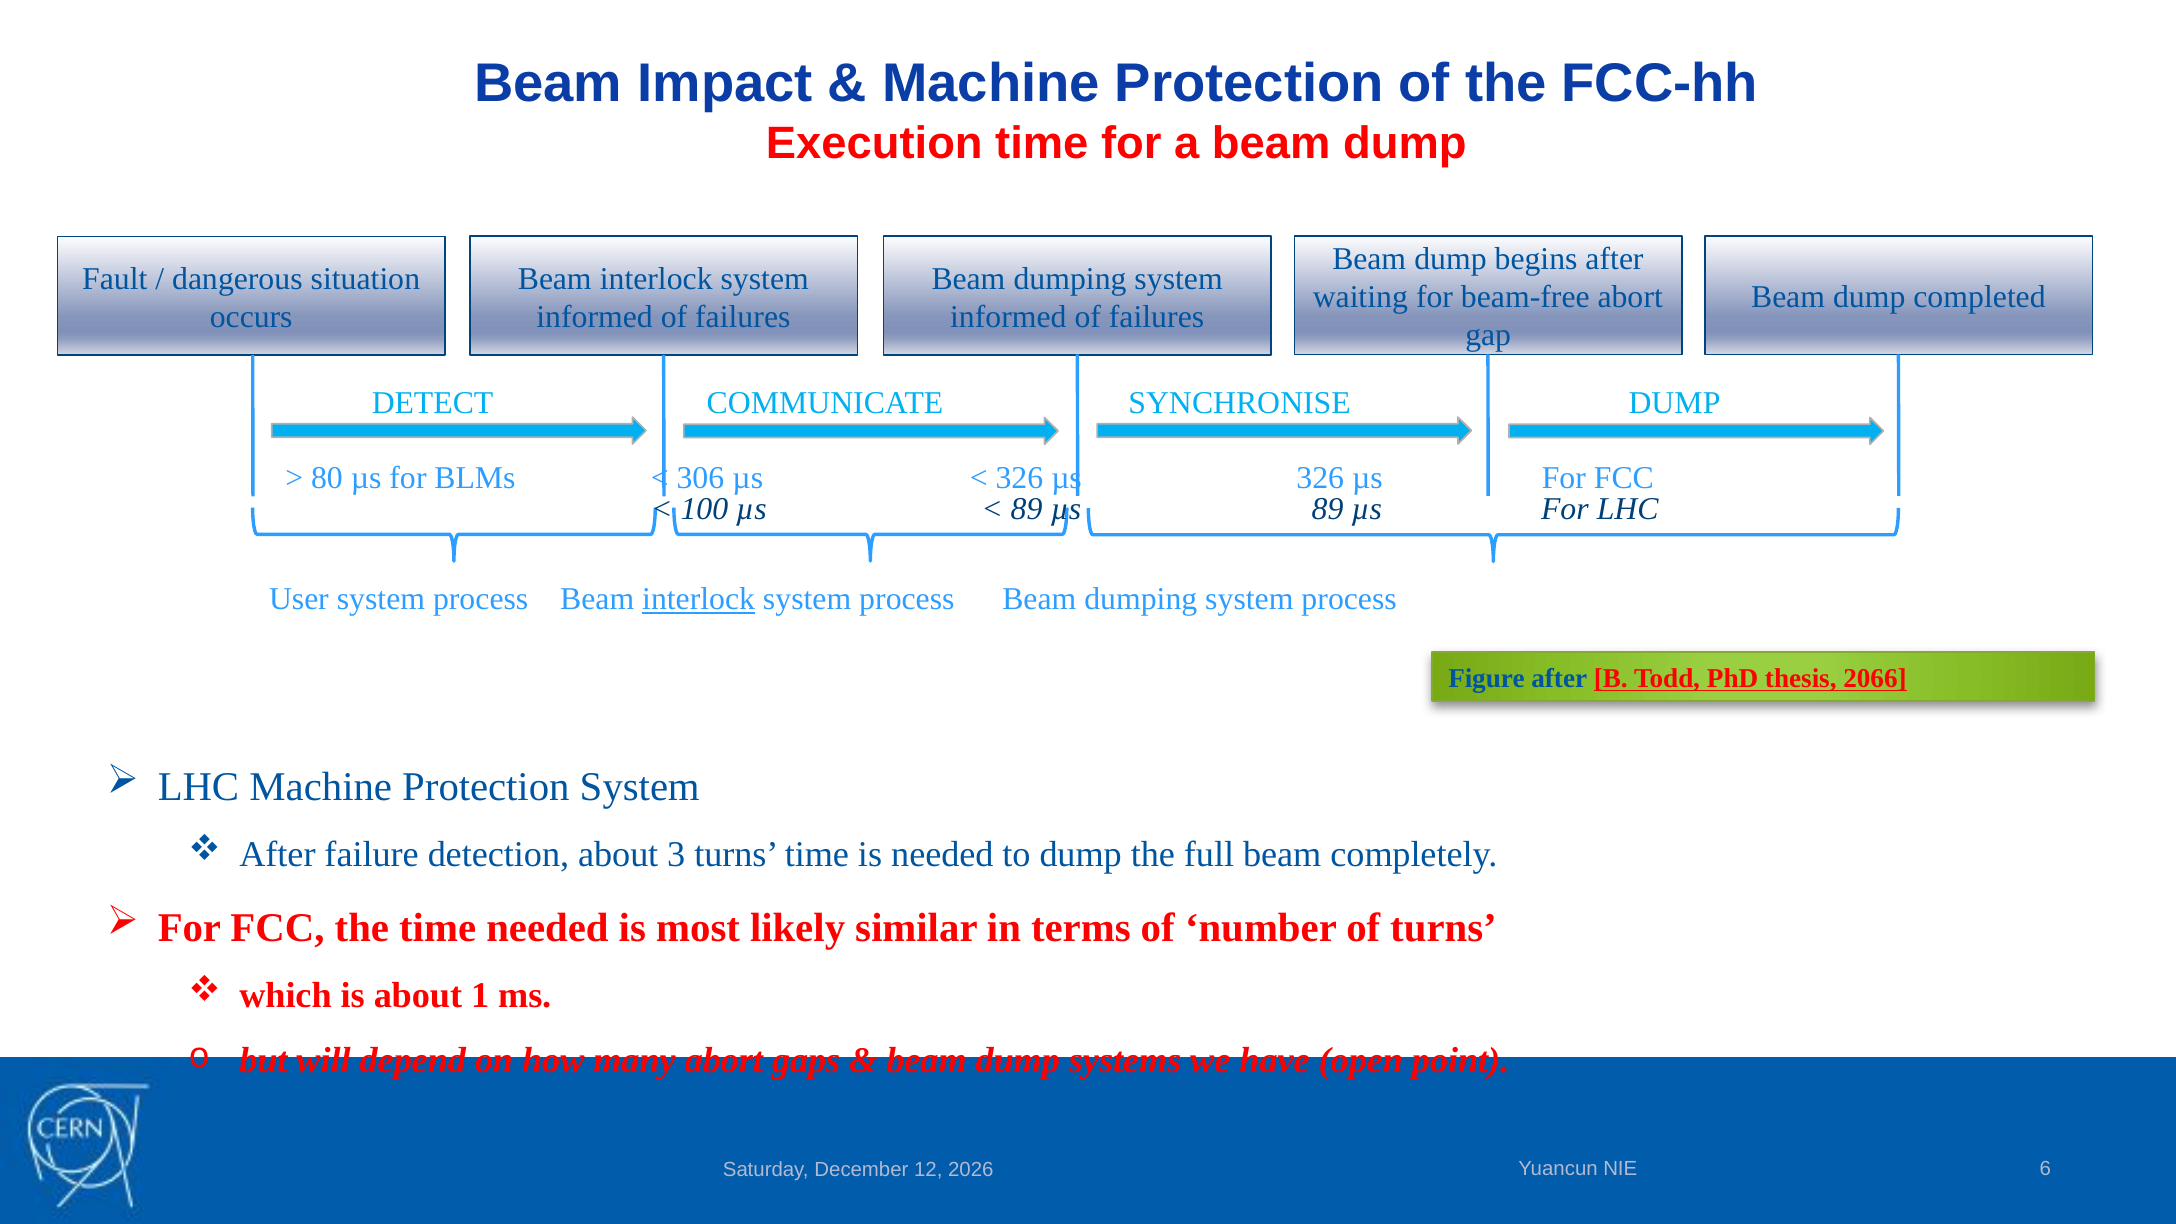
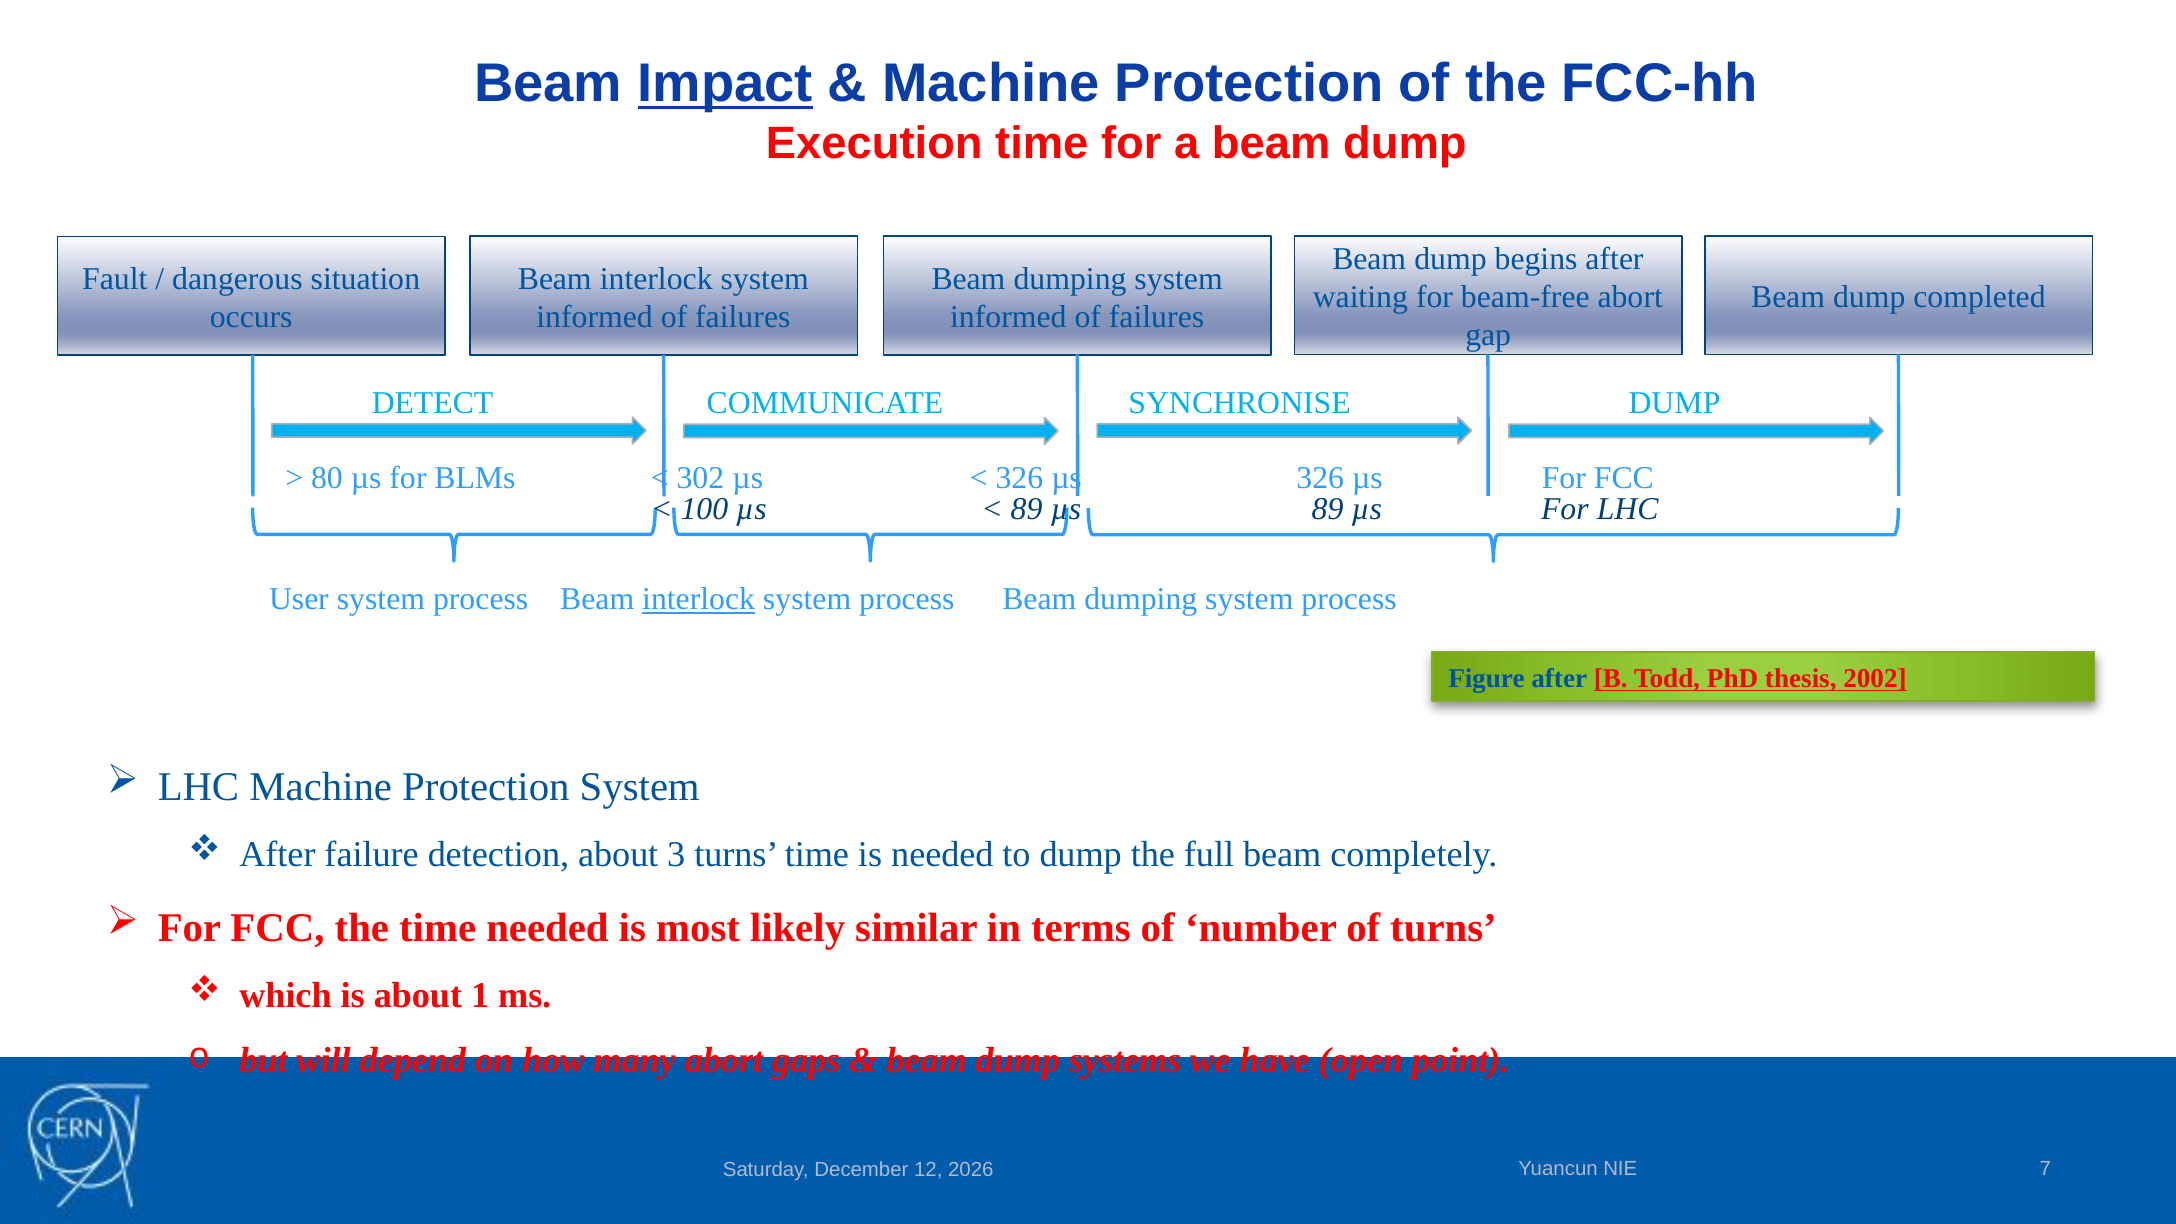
Impact underline: none -> present
306: 306 -> 302
2066: 2066 -> 2002
6: 6 -> 7
